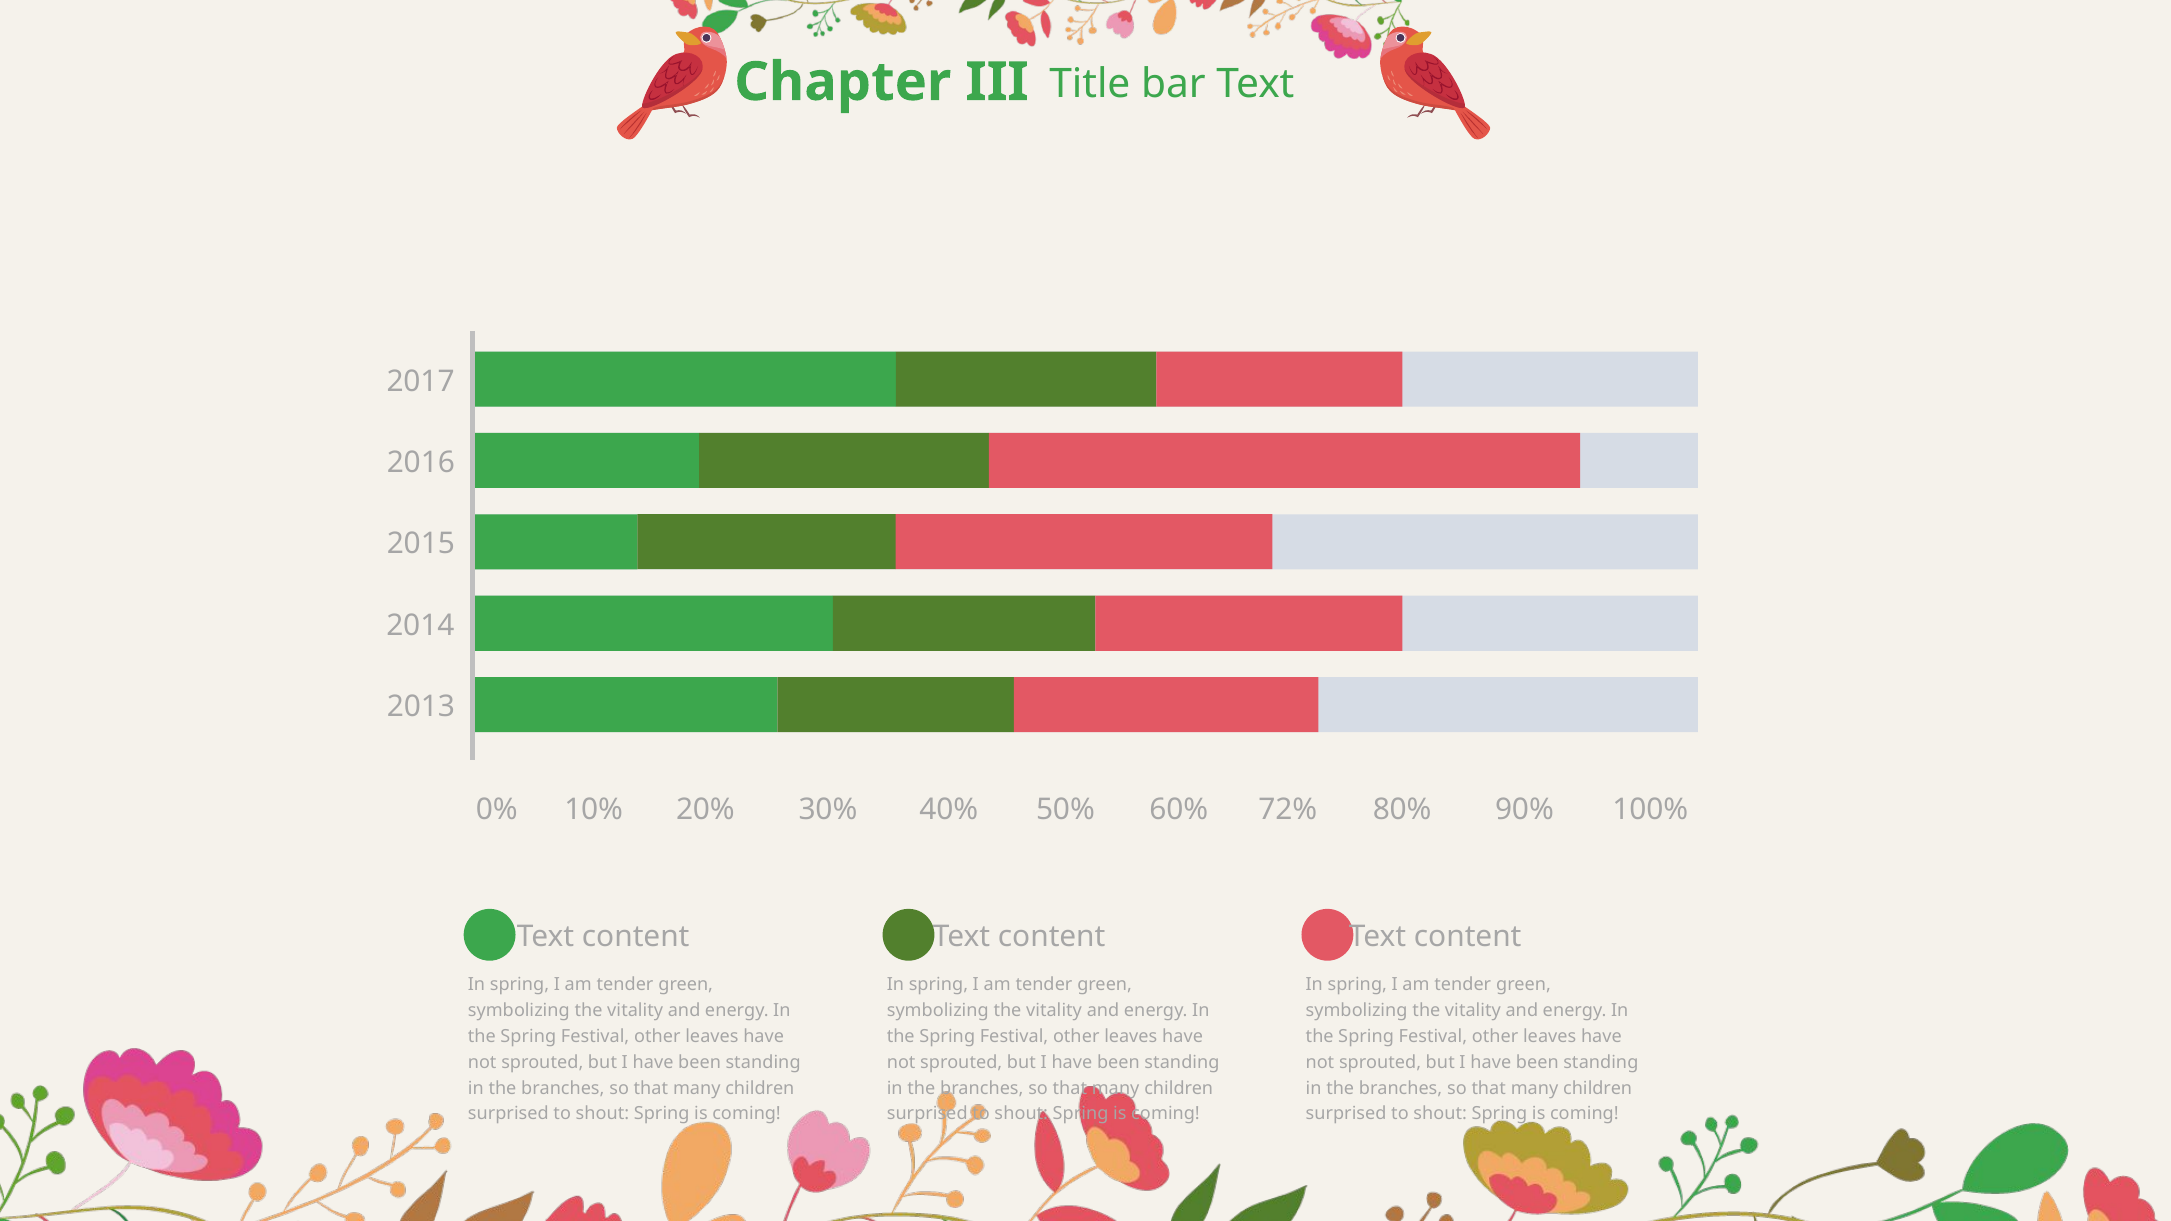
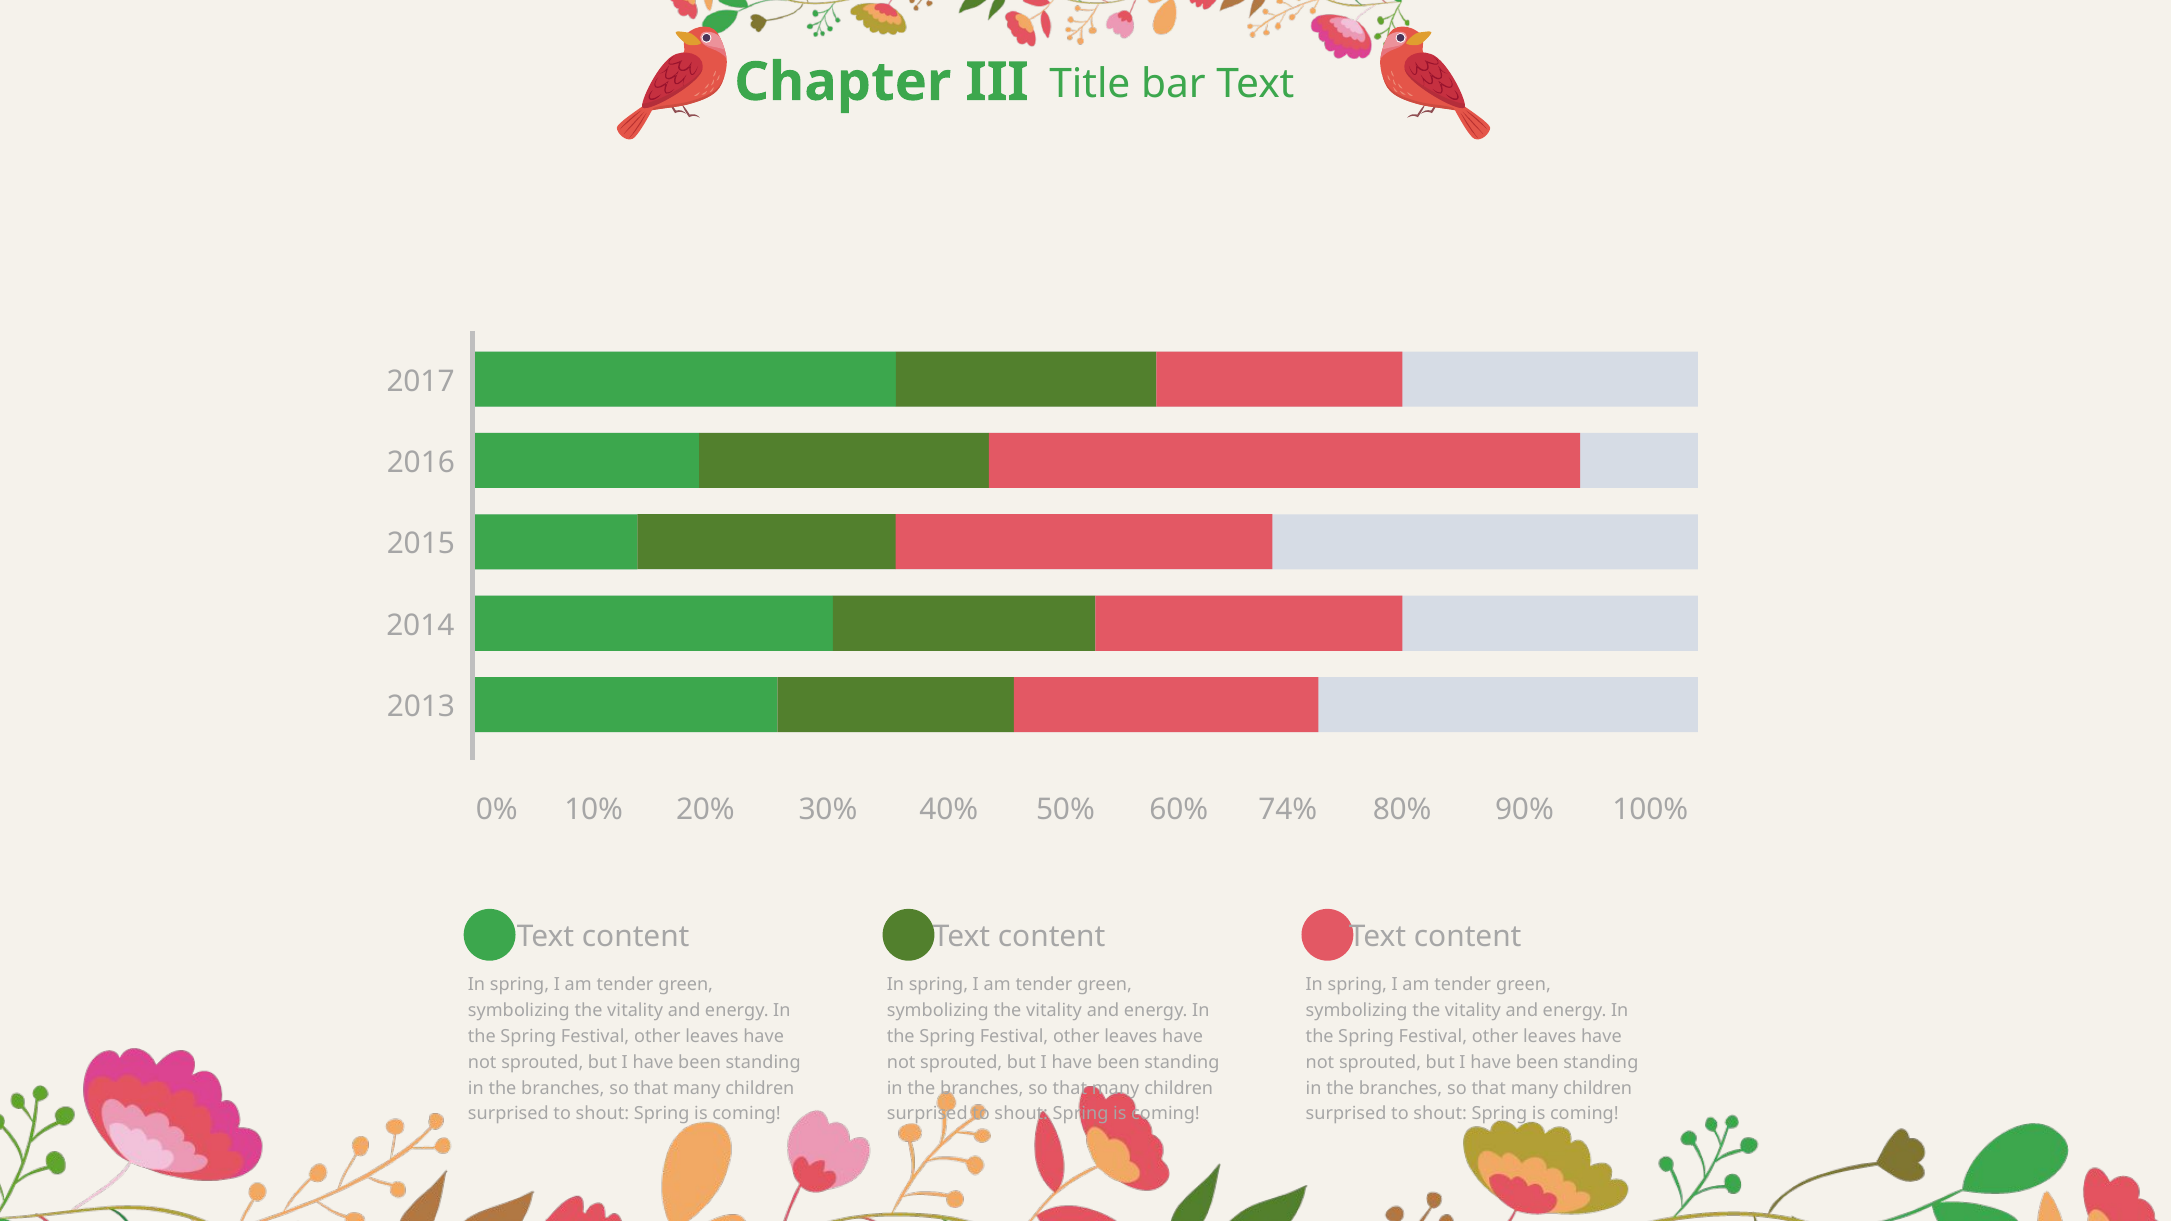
72%: 72% -> 74%
